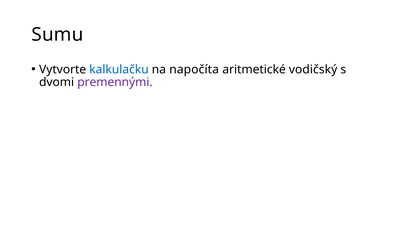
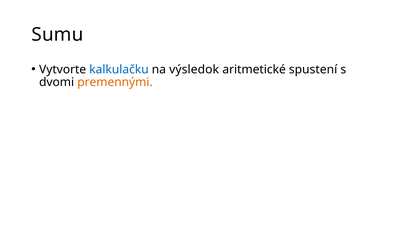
napočíta: napočíta -> výsledok
vodičský: vodičský -> spustení
premennými colour: purple -> orange
